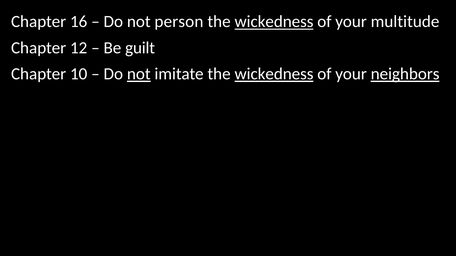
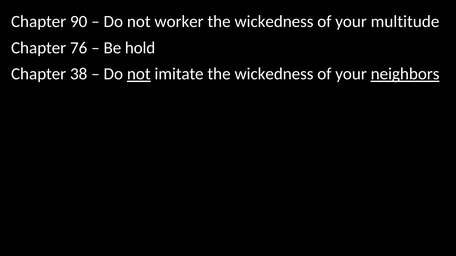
16: 16 -> 90
person: person -> worker
wickedness at (274, 22) underline: present -> none
12: 12 -> 76
guilt: guilt -> hold
10: 10 -> 38
wickedness at (274, 74) underline: present -> none
